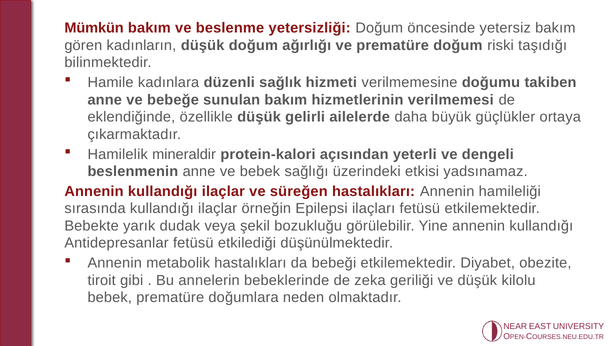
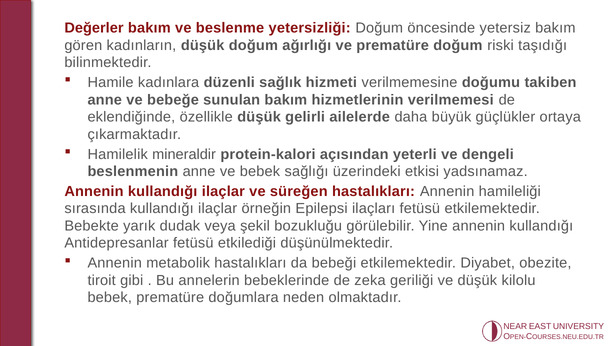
Mümkün: Mümkün -> Değerler
